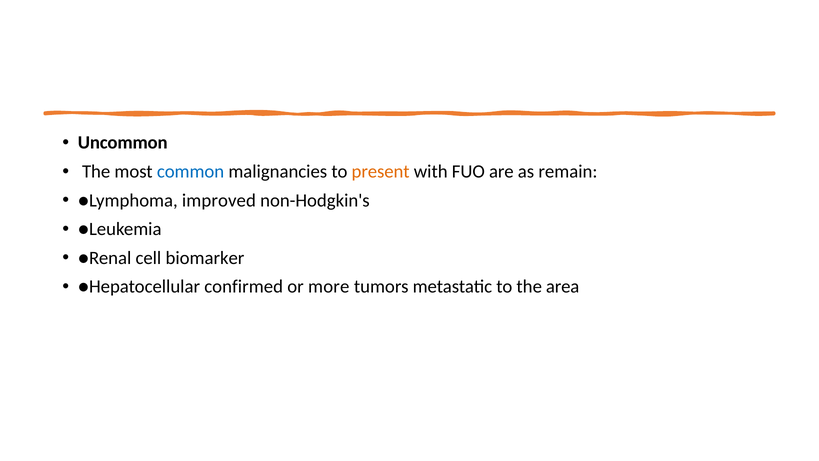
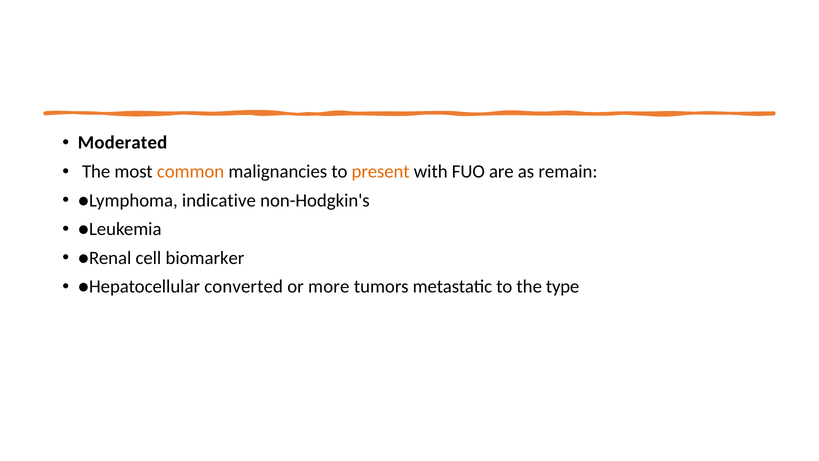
Uncommon: Uncommon -> Moderated
common colour: blue -> orange
improved: improved -> indicative
confirmed: confirmed -> converted
area: area -> type
